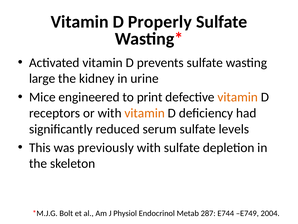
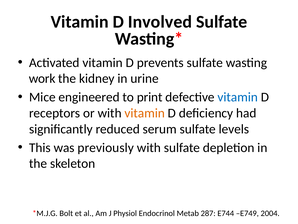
Properly: Properly -> Involved
large: large -> work
vitamin at (238, 97) colour: orange -> blue
